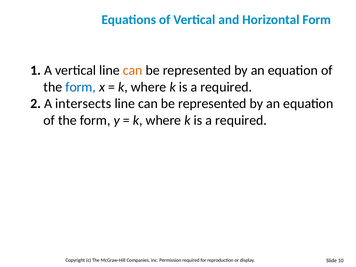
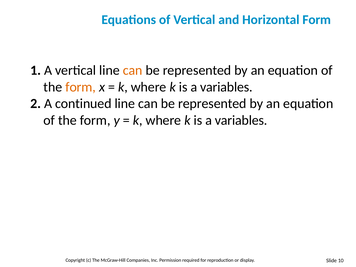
form at (81, 87) colour: blue -> orange
required at (226, 87): required -> variables
intersects: intersects -> continued
required at (241, 120): required -> variables
